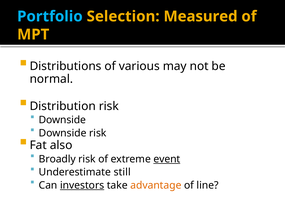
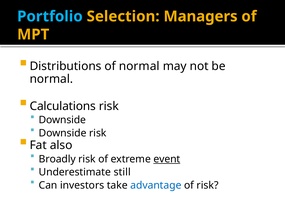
Measured: Measured -> Managers
of various: various -> normal
Distribution: Distribution -> Calculations
investors underline: present -> none
advantage colour: orange -> blue
of line: line -> risk
